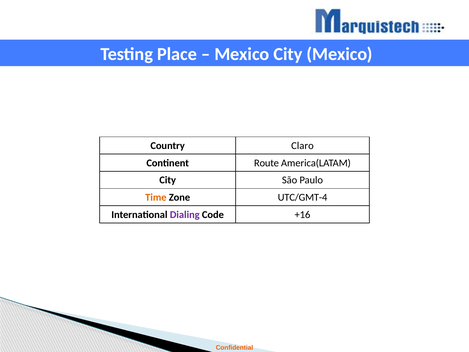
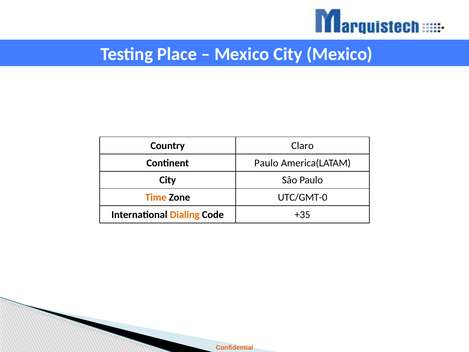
Continent Route: Route -> Paulo
UTC/GMT-4: UTC/GMT-4 -> UTC/GMT-0
Dialing colour: purple -> orange
+16: +16 -> +35
